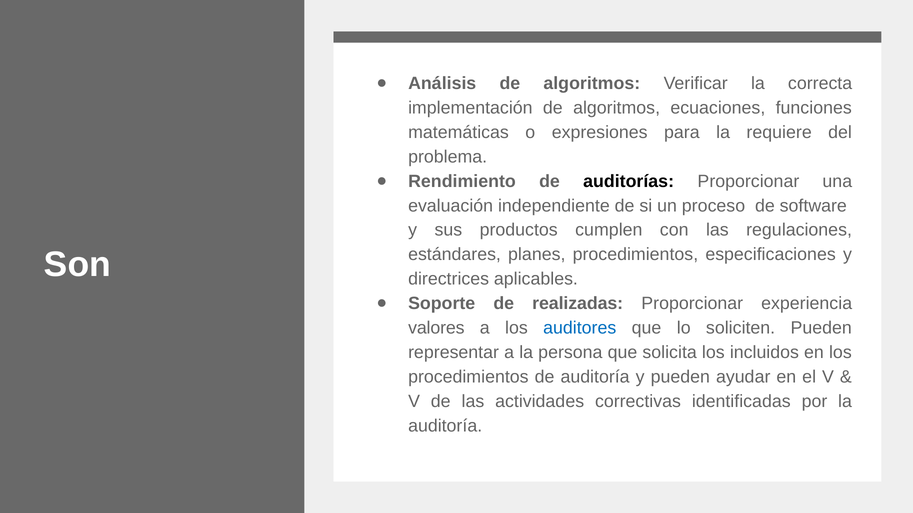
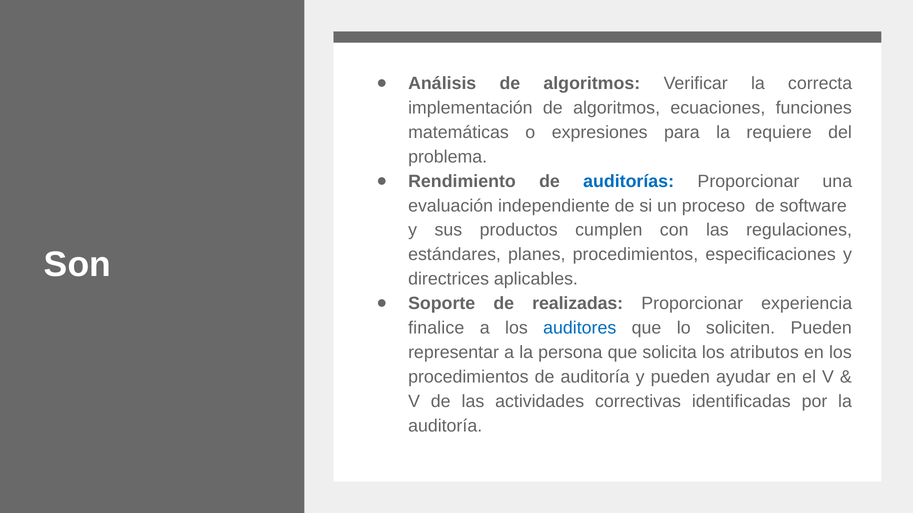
auditorías colour: black -> blue
valores: valores -> finalice
incluidos: incluidos -> atributos
